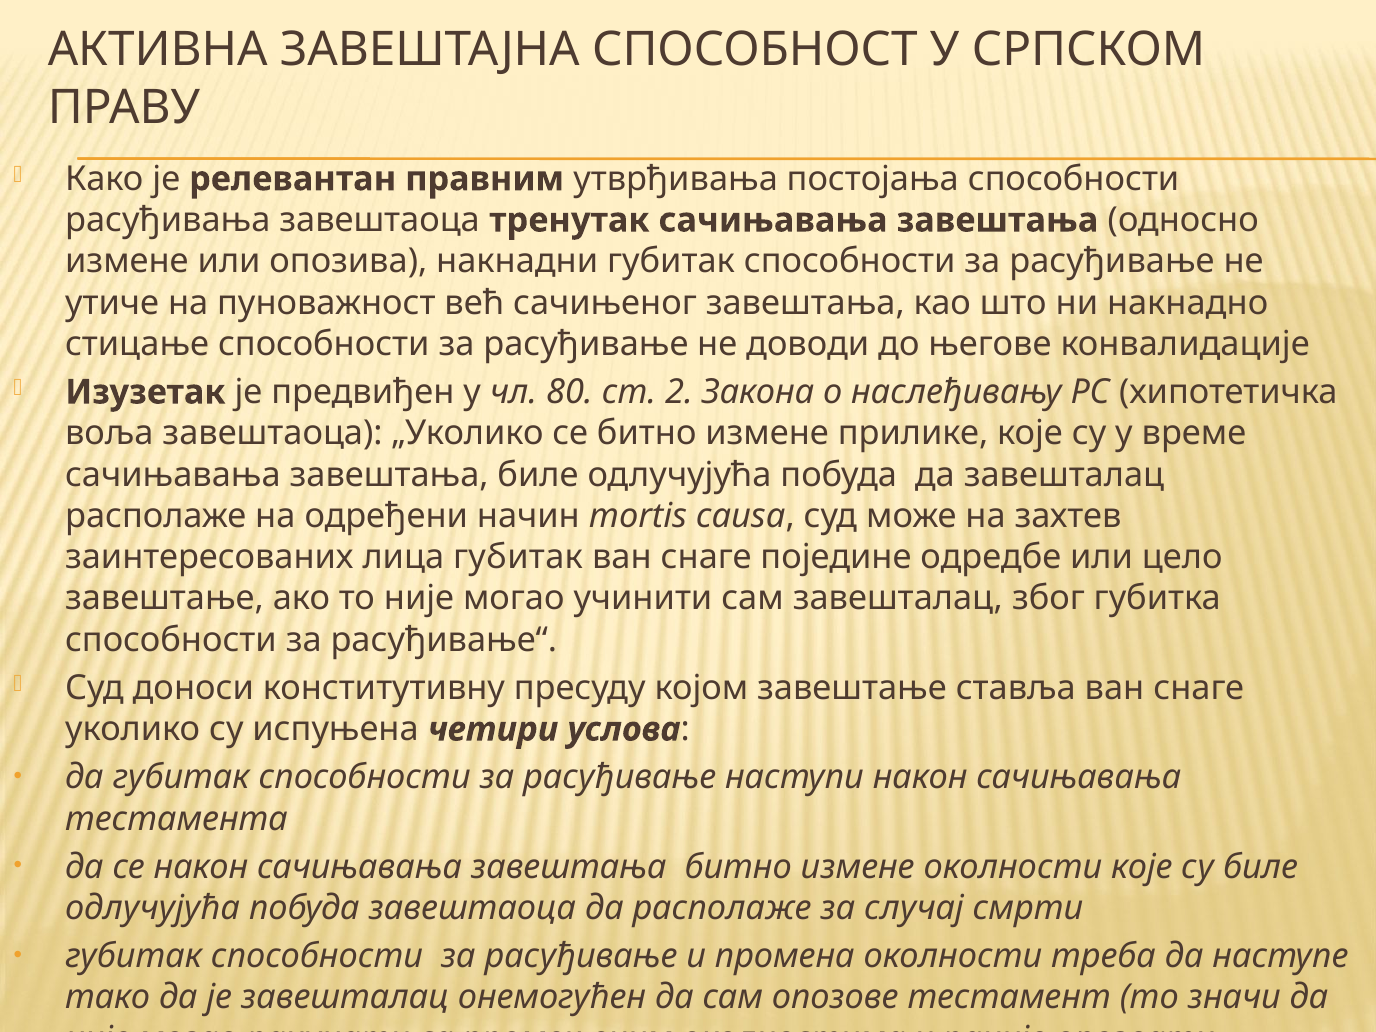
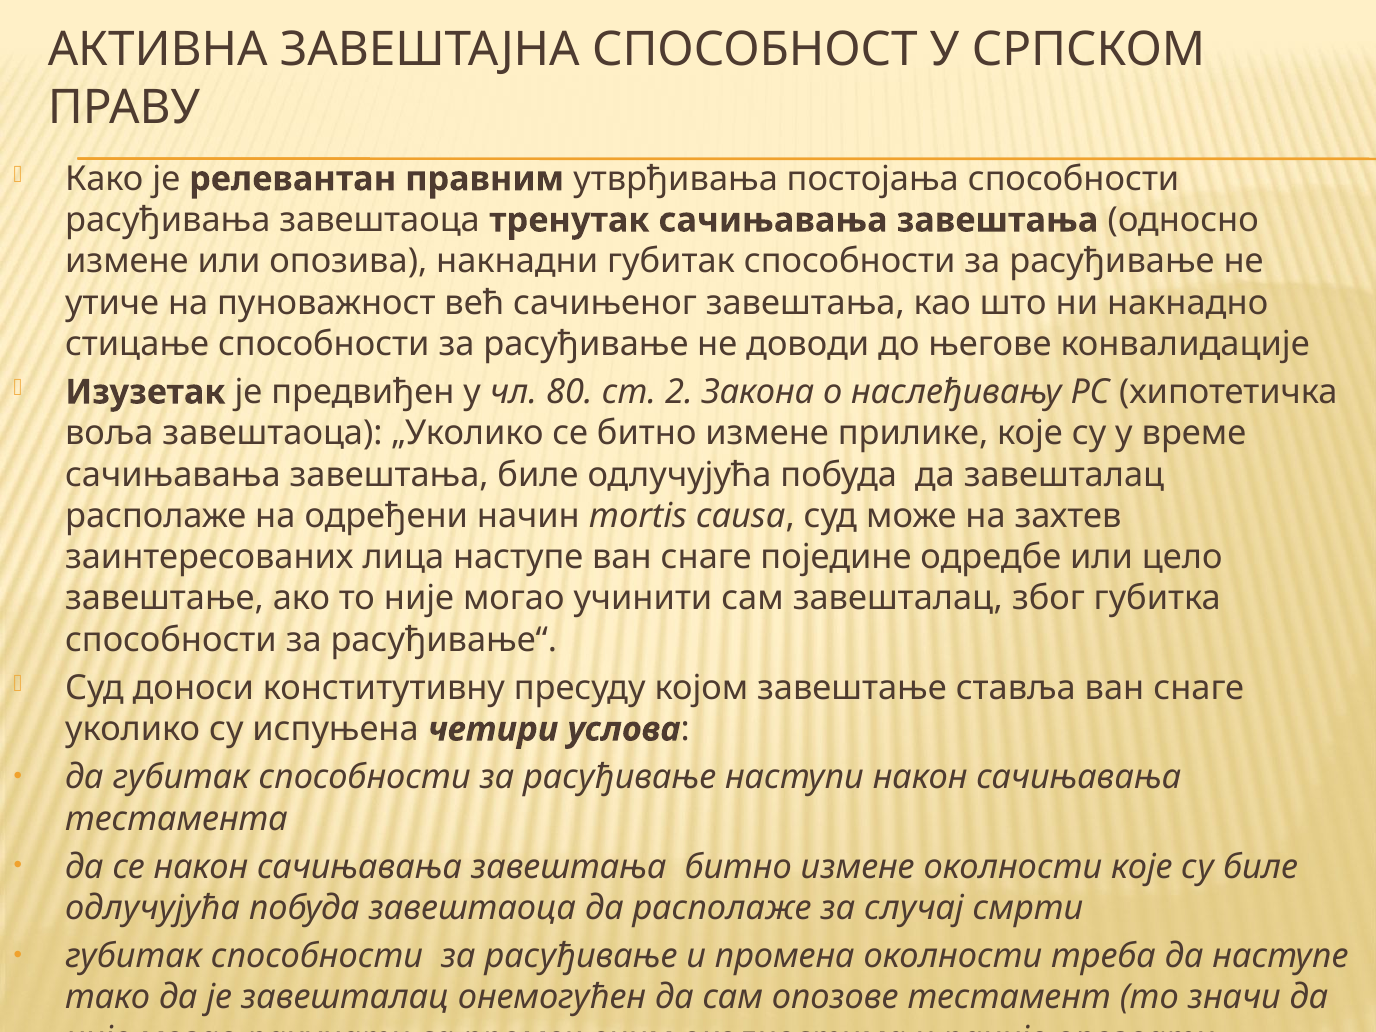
лица губитак: губитак -> наступе
